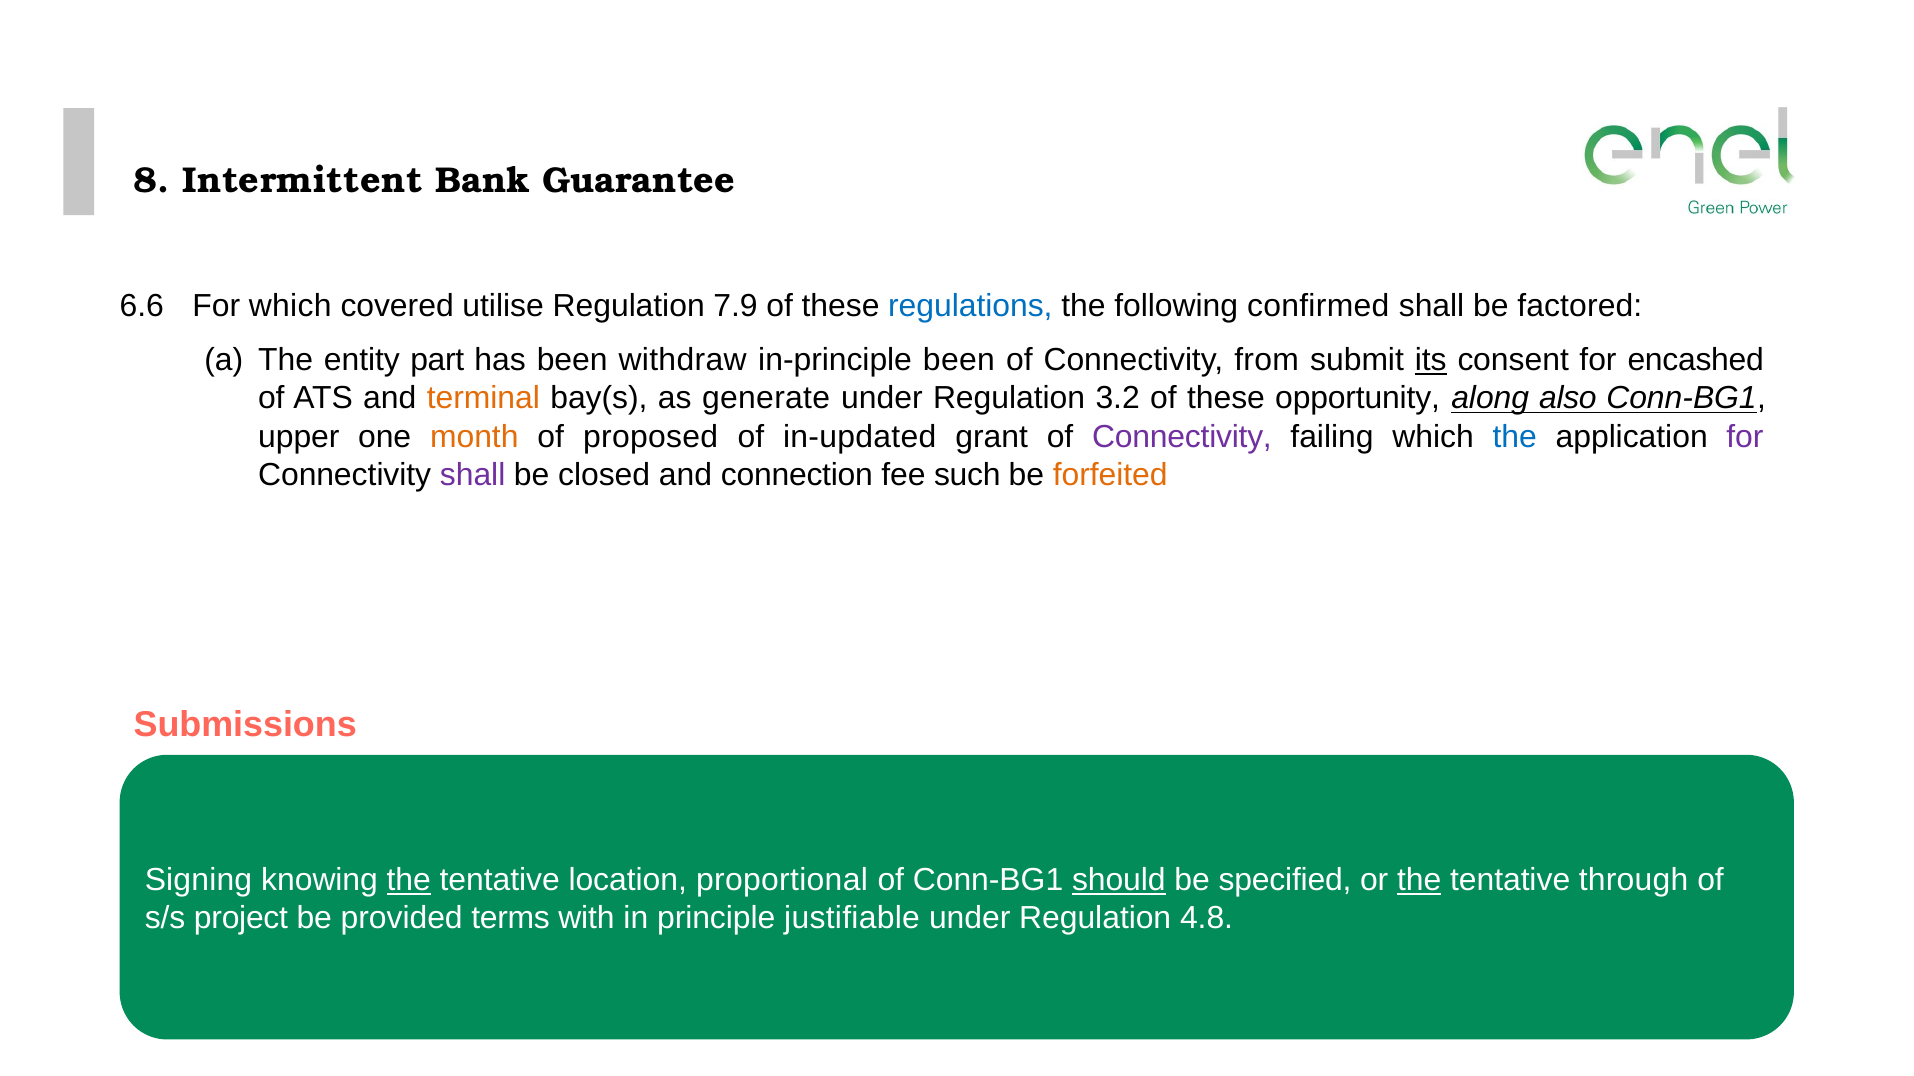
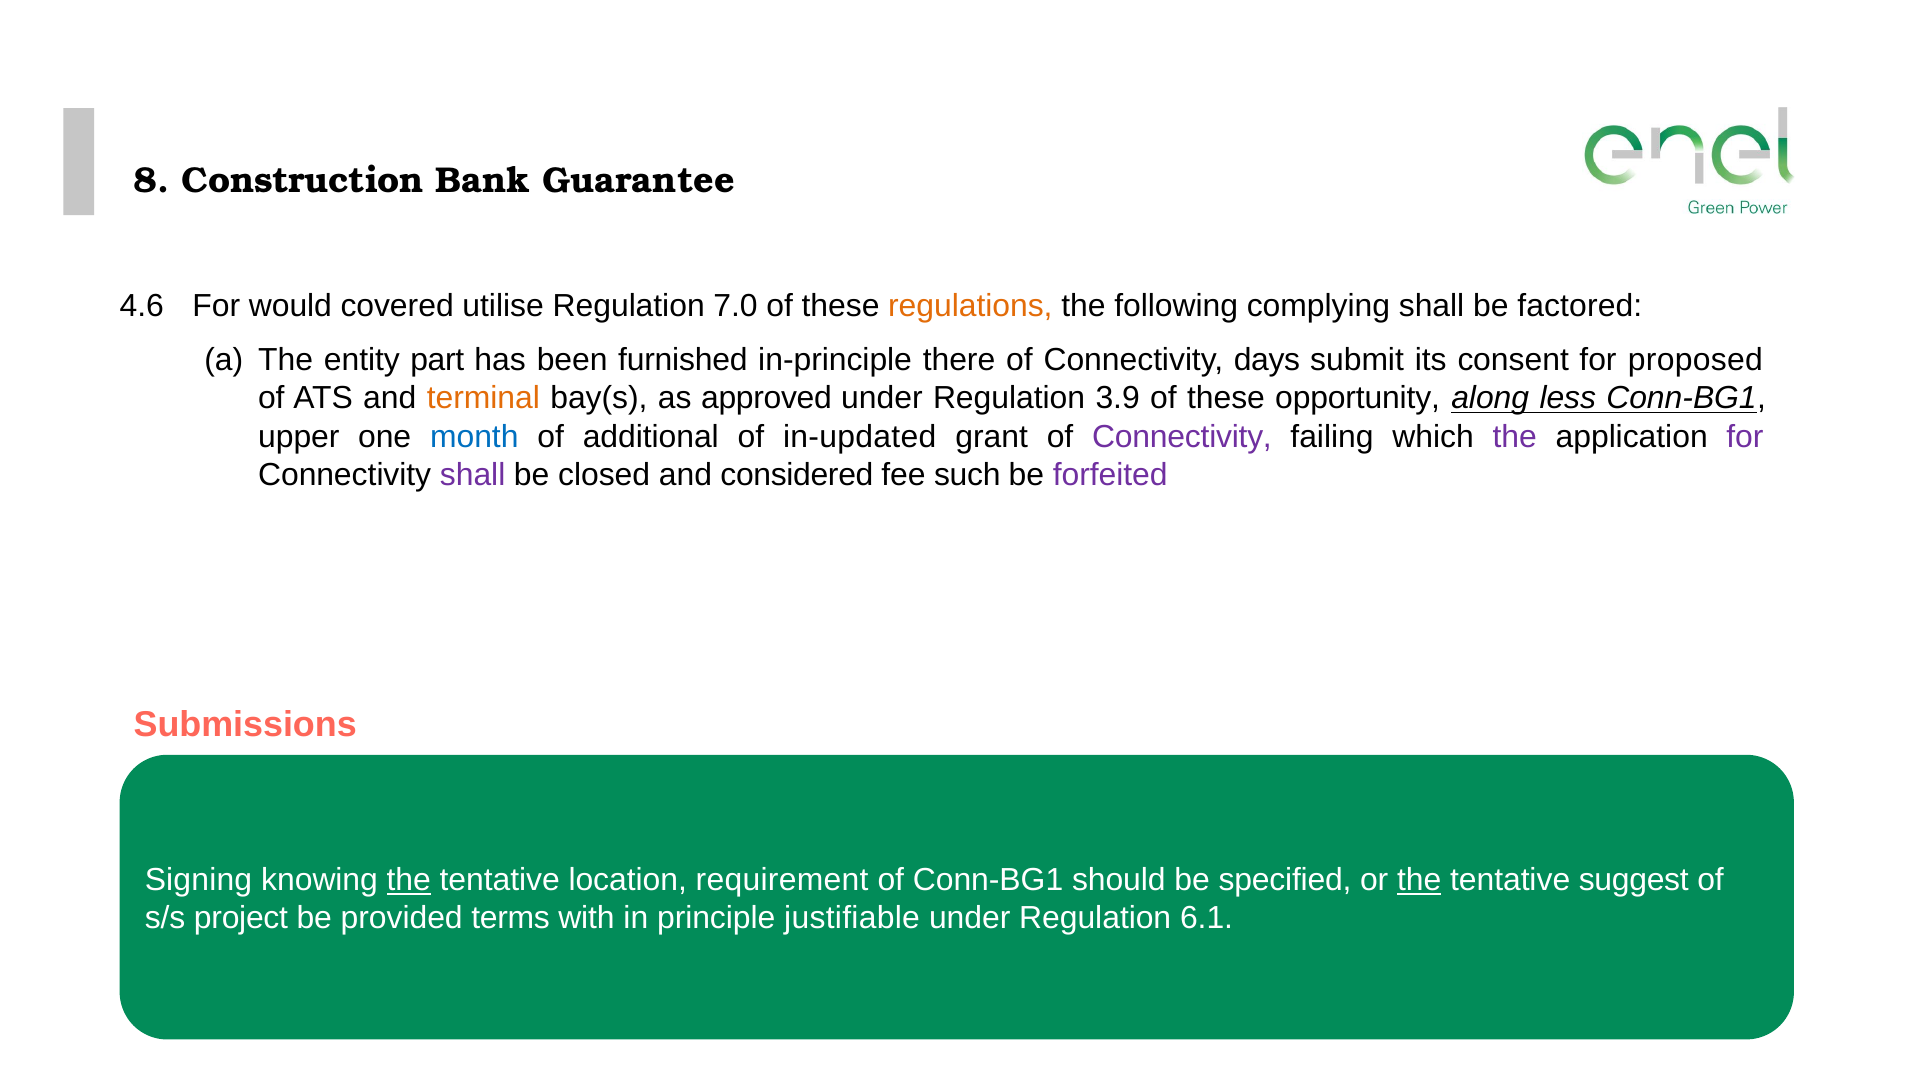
Intermittent: Intermittent -> Construction
6.6: 6.6 -> 4.6
For which: which -> would
7.9: 7.9 -> 7.0
regulations colour: blue -> orange
confirmed: confirmed -> complying
withdraw: withdraw -> furnished
in-principle been: been -> there
from: from -> days
its underline: present -> none
encashed: encashed -> proposed
generate: generate -> approved
3.2: 3.2 -> 3.9
also: also -> less
month colour: orange -> blue
proposed: proposed -> additional
the at (1515, 437) colour: blue -> purple
connection: connection -> considered
forfeited colour: orange -> purple
proportional: proportional -> requirement
should underline: present -> none
through: through -> suggest
4.8: 4.8 -> 6.1
